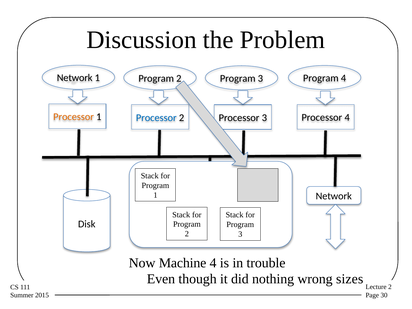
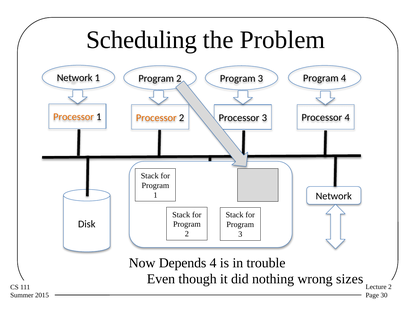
Discussion: Discussion -> Scheduling
Processor at (156, 118) colour: blue -> orange
Machine: Machine -> Depends
